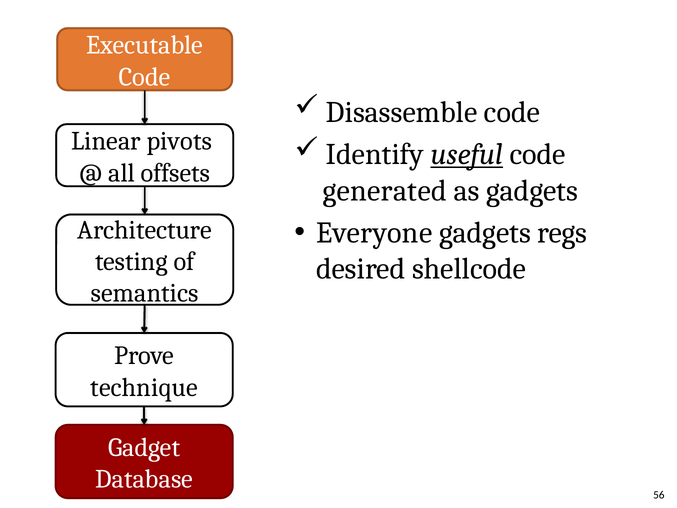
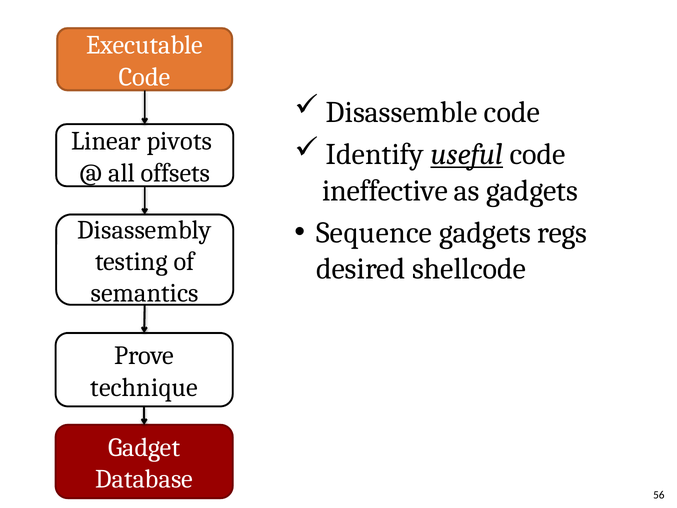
generated: generated -> ineffective
Everyone: Everyone -> Sequence
Architecture: Architecture -> Disassembly
